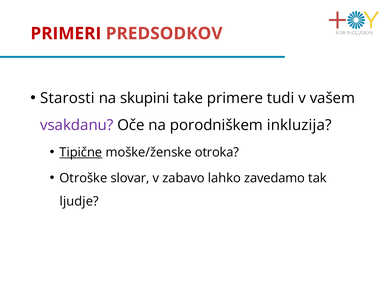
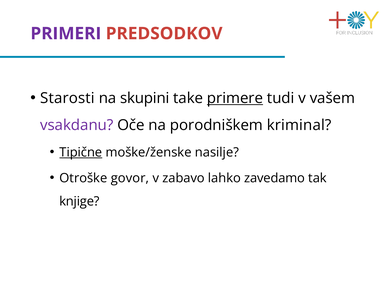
PRIMERI colour: red -> purple
primere underline: none -> present
inkluzija: inkluzija -> kriminal
otroka: otroka -> nasilje
slovar: slovar -> govor
ljudje: ljudje -> knjige
